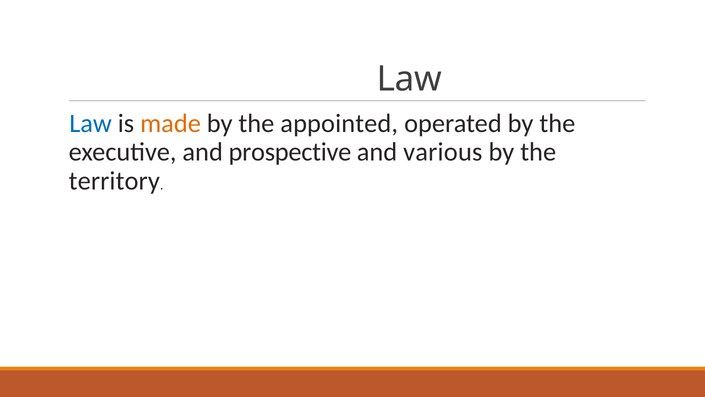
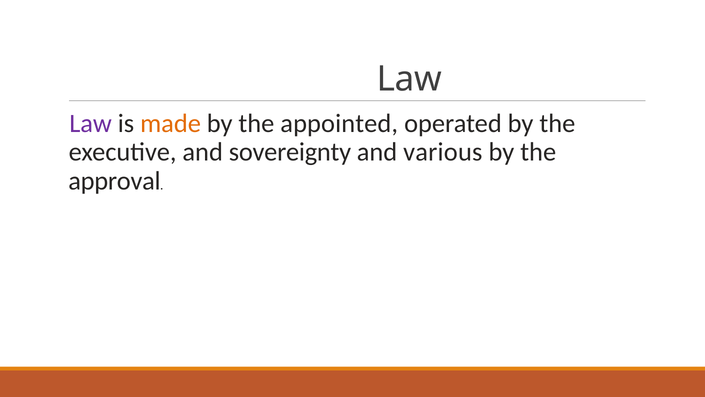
Law at (91, 123) colour: blue -> purple
prospective: prospective -> sovereignty
territory: territory -> approval
